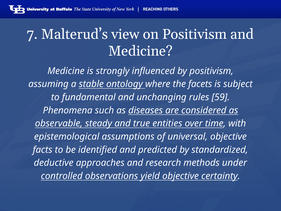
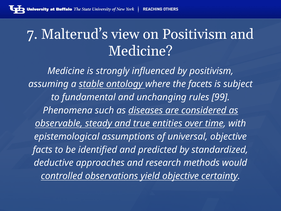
59: 59 -> 99
under: under -> would
